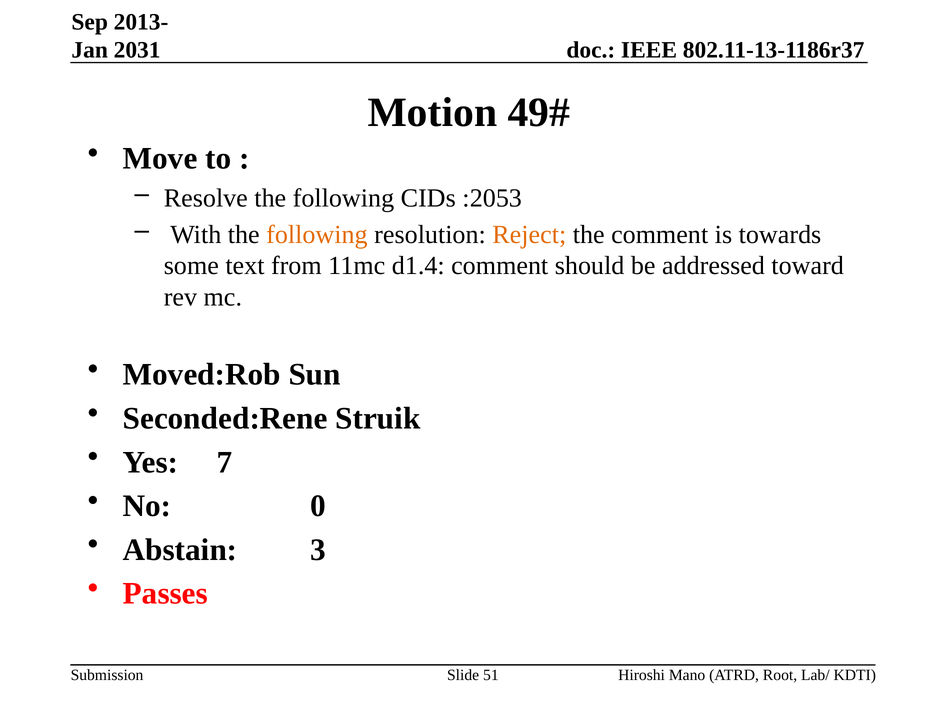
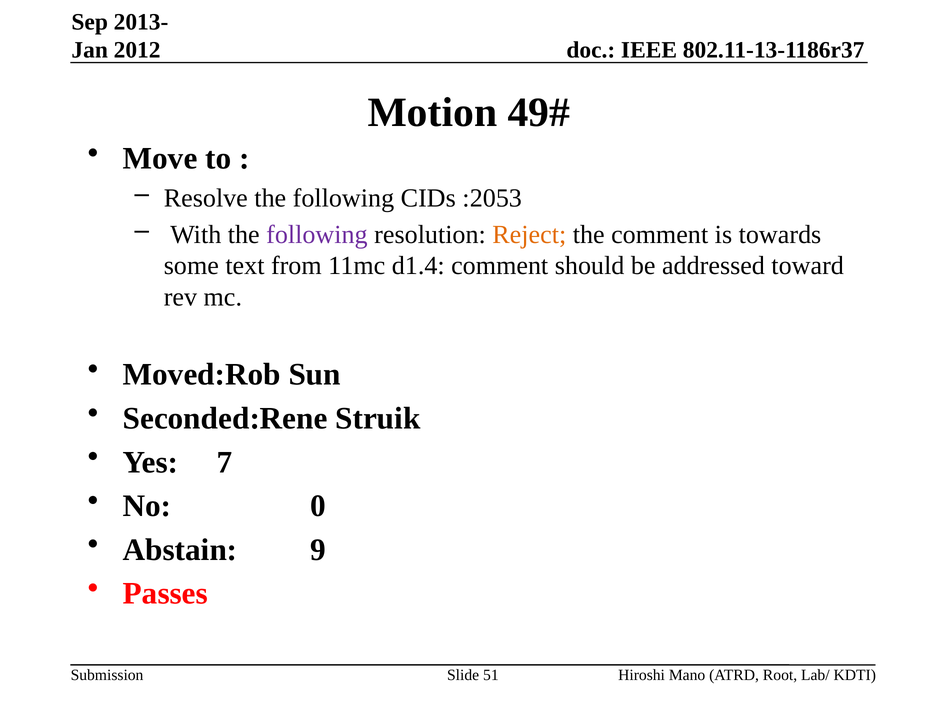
2031: 2031 -> 2012
following at (317, 234) colour: orange -> purple
3: 3 -> 9
